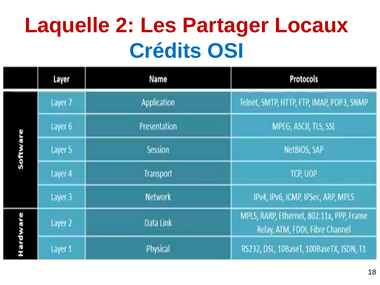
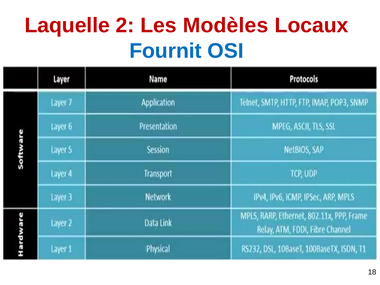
Partager: Partager -> Modèles
Crédits: Crédits -> Fournit
